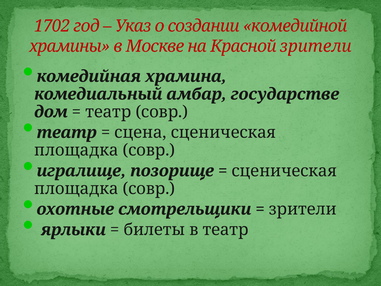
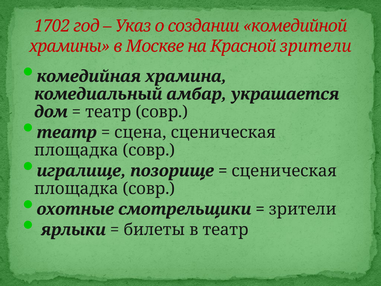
государстве: государстве -> украшается
